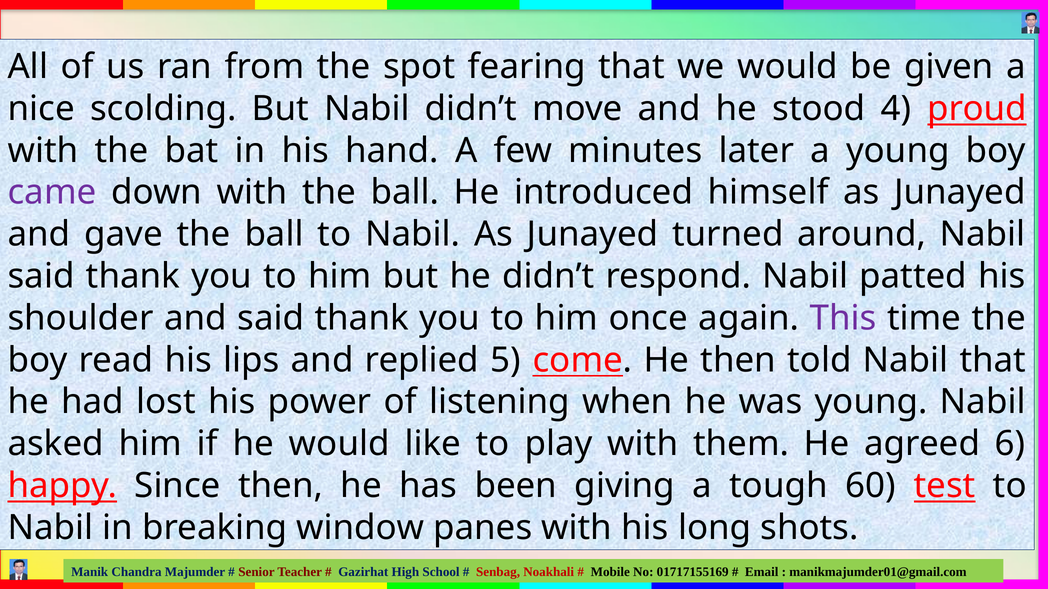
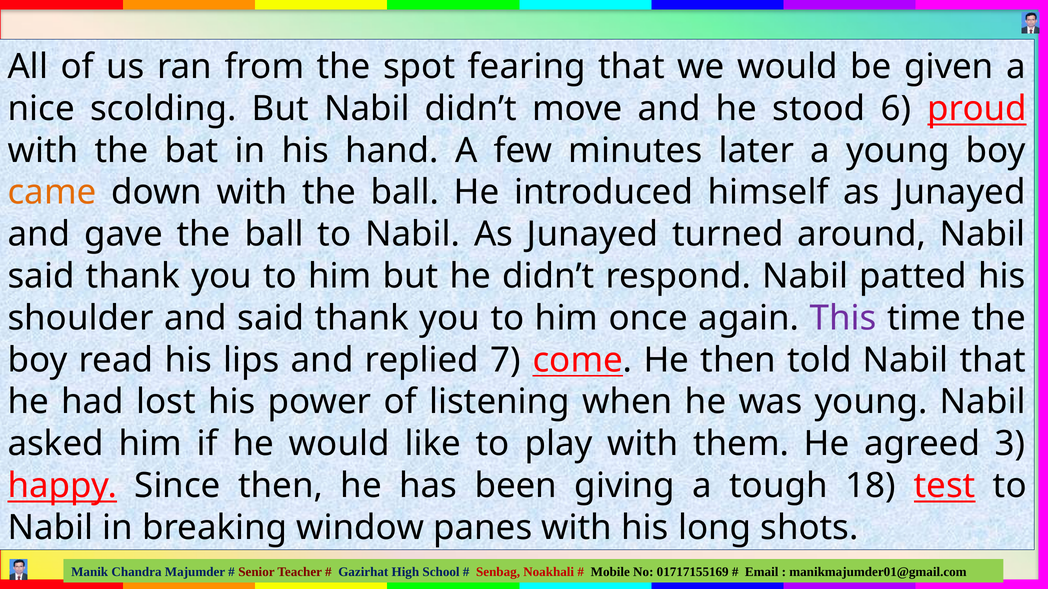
4: 4 -> 6
came colour: purple -> orange
5: 5 -> 7
6: 6 -> 3
60: 60 -> 18
